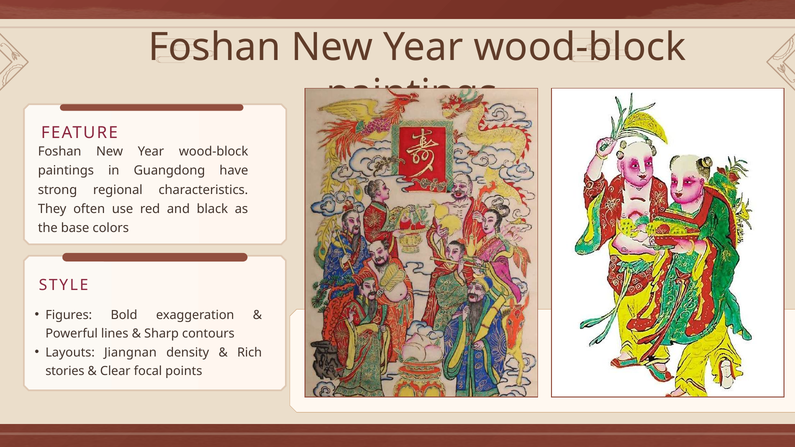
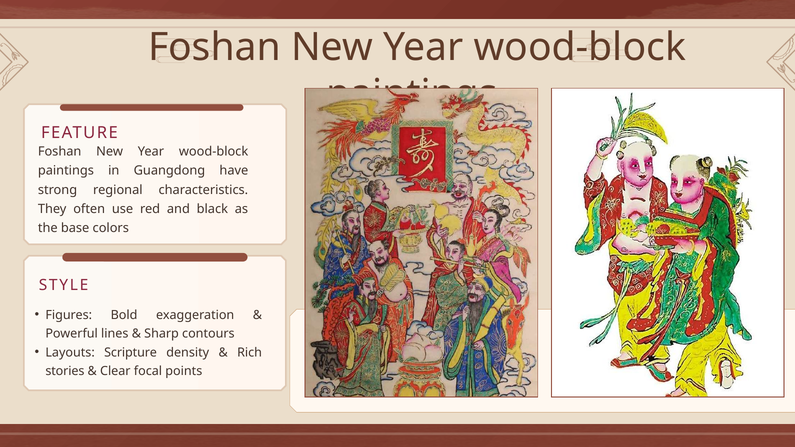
Jiangnan: Jiangnan -> Scripture
